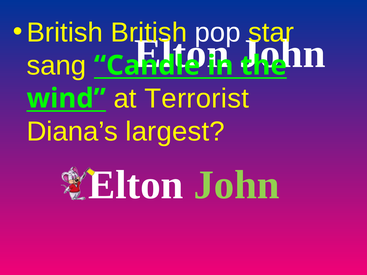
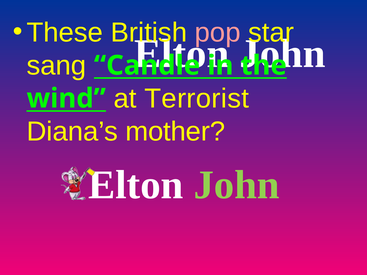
British at (65, 33): British -> These
pop colour: white -> pink
largest: largest -> mother
